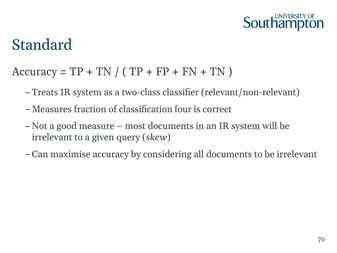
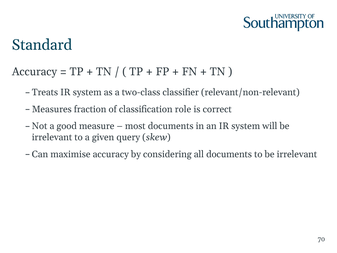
four: four -> role
